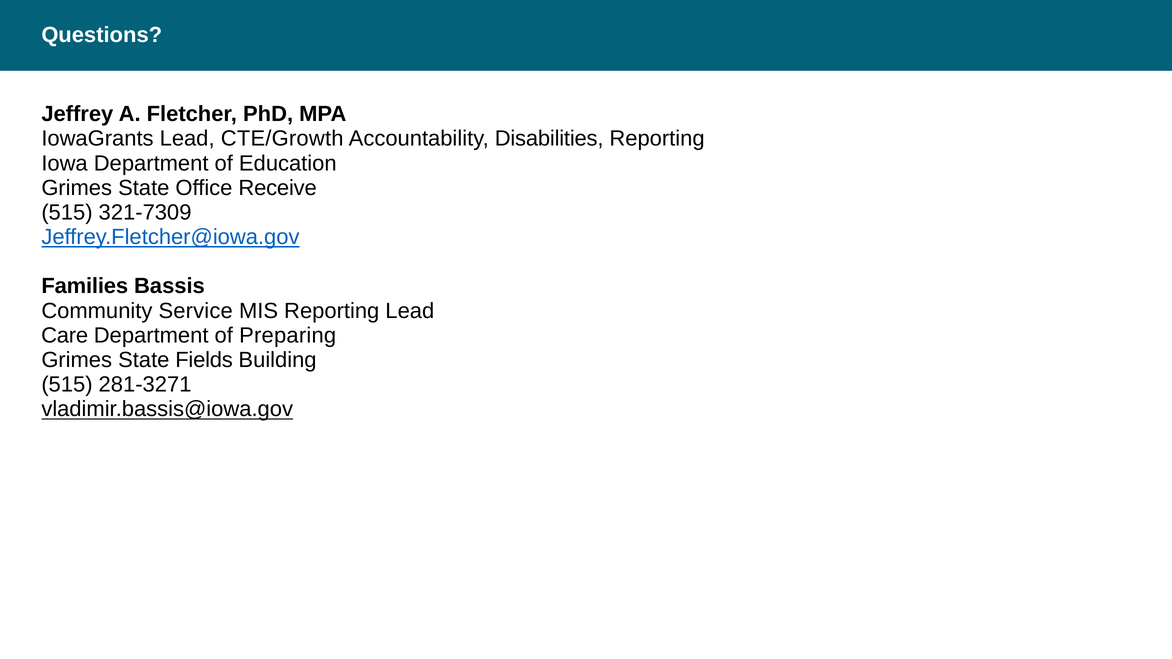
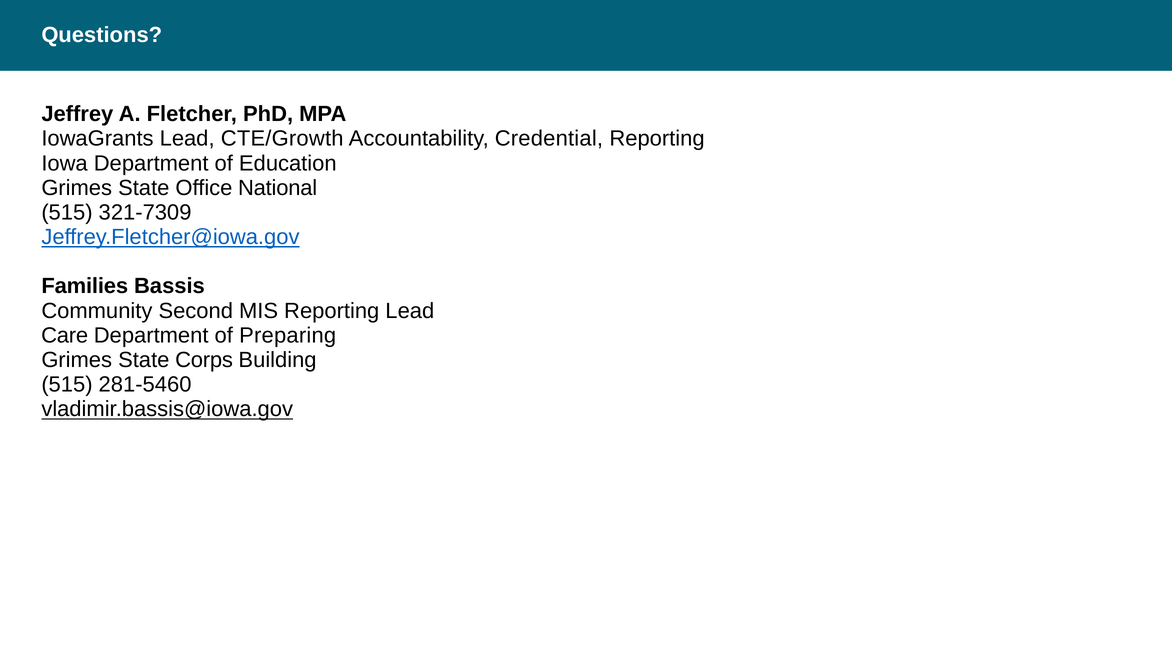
Disabilities: Disabilities -> Credential
Receive: Receive -> National
Service: Service -> Second
Fields: Fields -> Corps
281-3271: 281-3271 -> 281-5460
